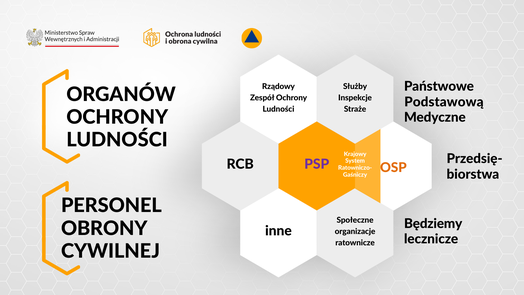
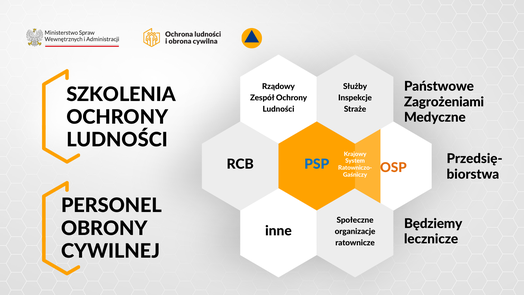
ORGANÓW: ORGANÓW -> SZKOLENIA
Podstawową: Podstawową -> Zagrożeniami
PSP colour: purple -> blue
